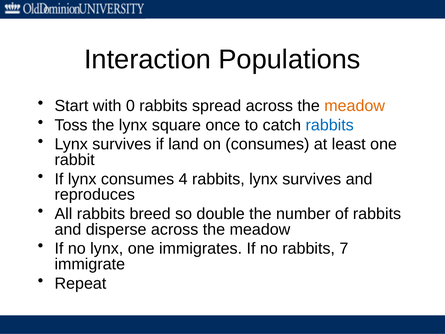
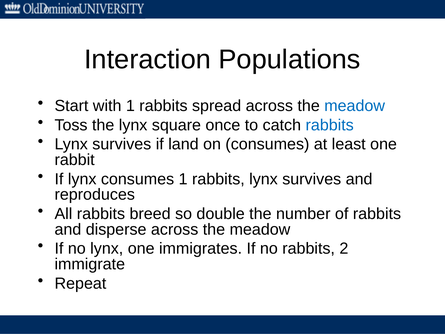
with 0: 0 -> 1
meadow at (355, 106) colour: orange -> blue
consumes 4: 4 -> 1
7: 7 -> 2
